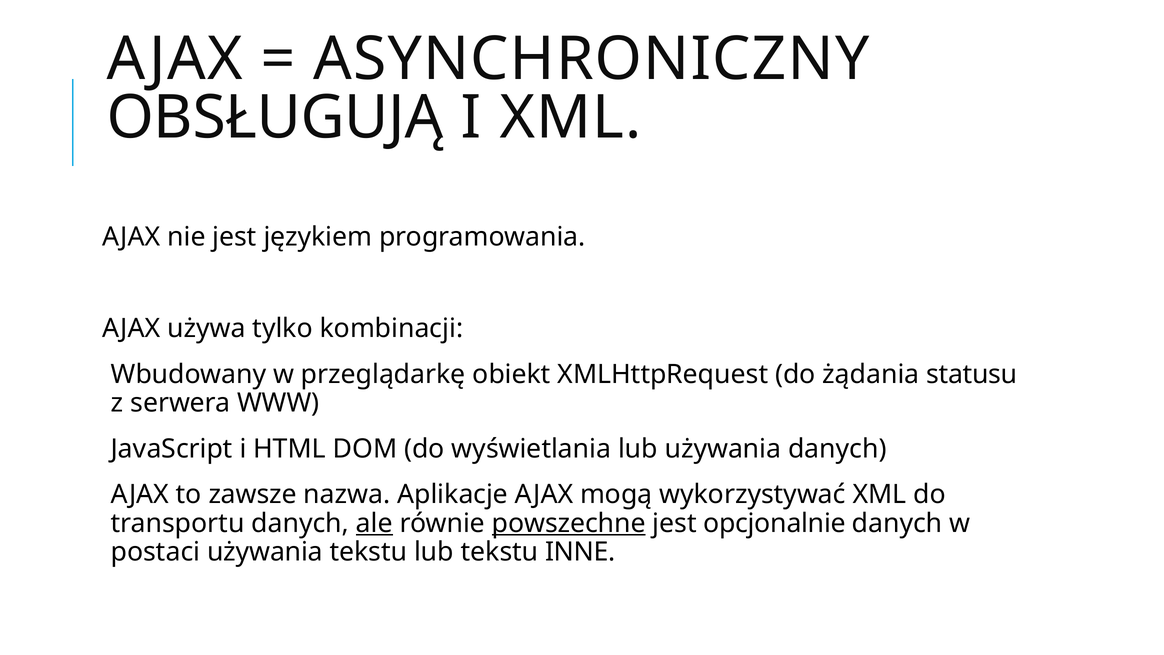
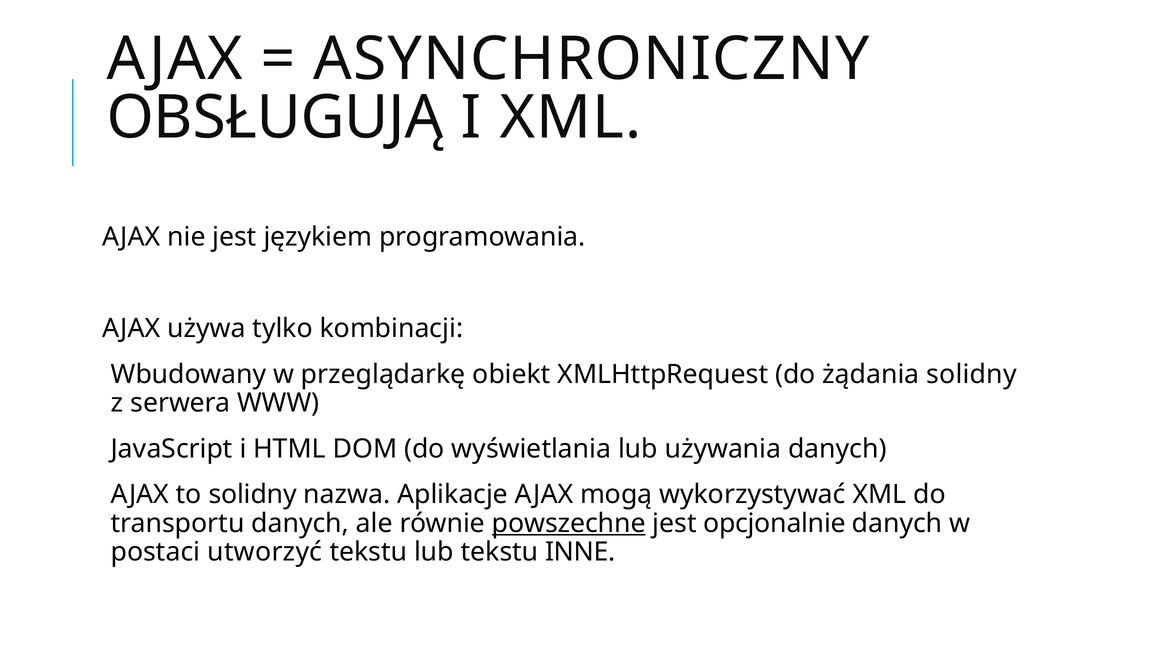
żądania statusu: statusu -> solidny
to zawsze: zawsze -> solidny
ale underline: present -> none
postaci używania: używania -> utworzyć
